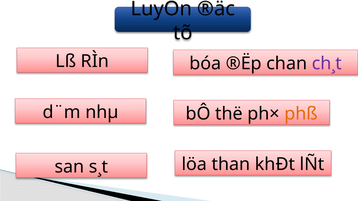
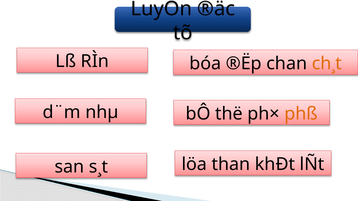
ch¸t colour: purple -> orange
